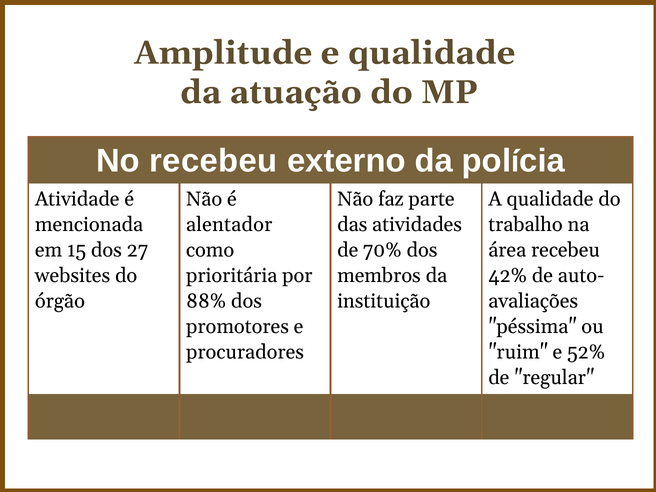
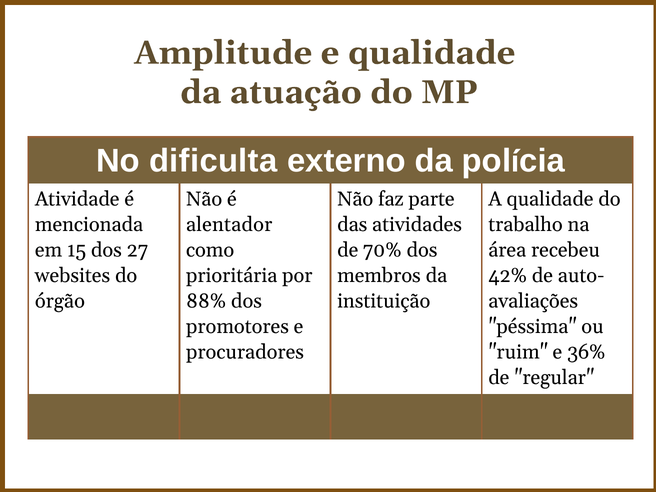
No recebeu: recebeu -> dificulta
52%: 52% -> 36%
